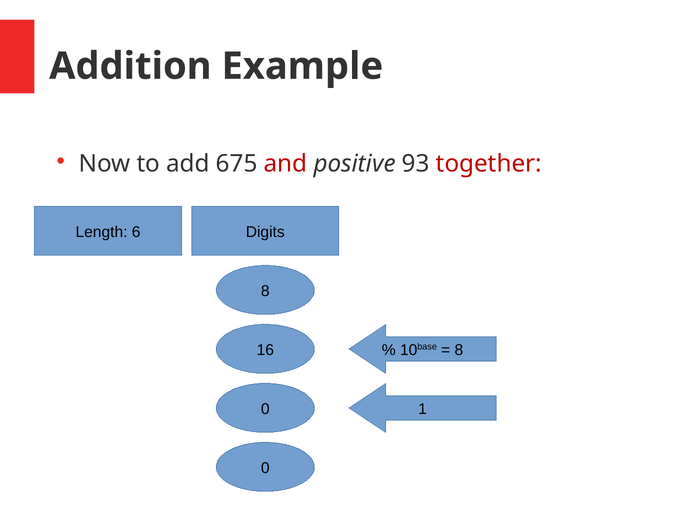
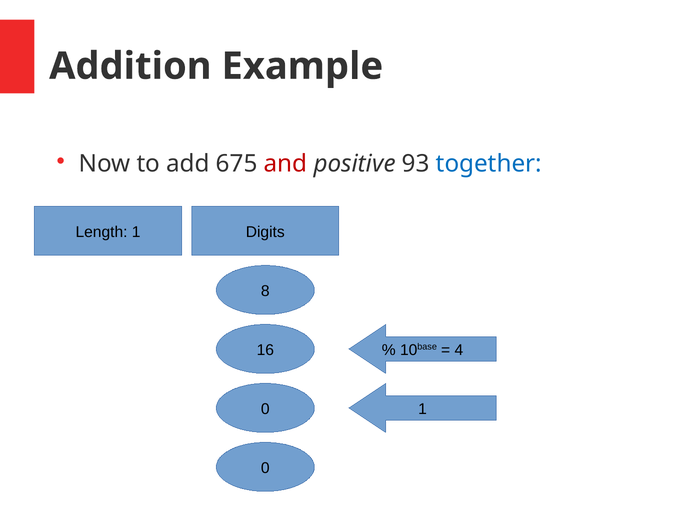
together colour: red -> blue
Length 6: 6 -> 1
8 at (459, 350): 8 -> 4
